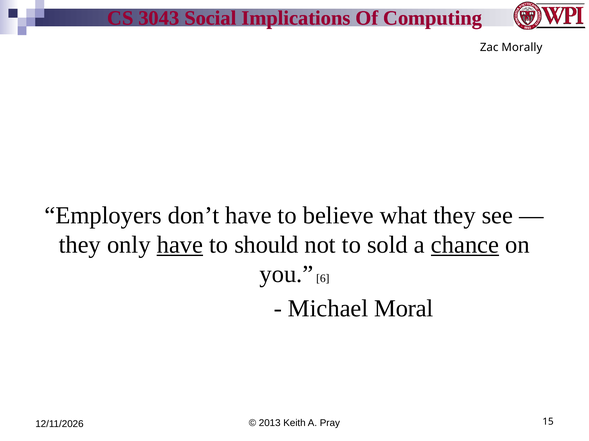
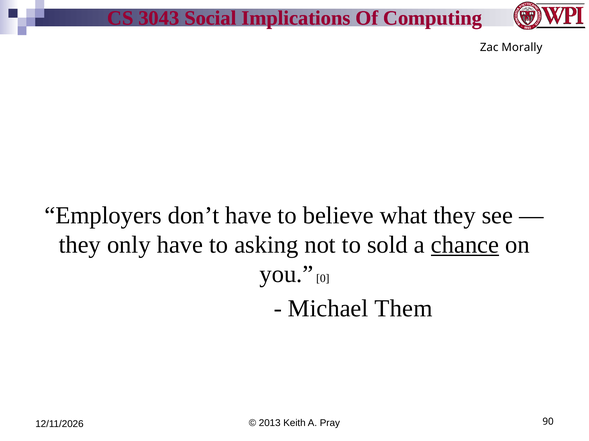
have at (180, 245) underline: present -> none
should: should -> asking
6: 6 -> 0
Moral: Moral -> Them
15: 15 -> 90
